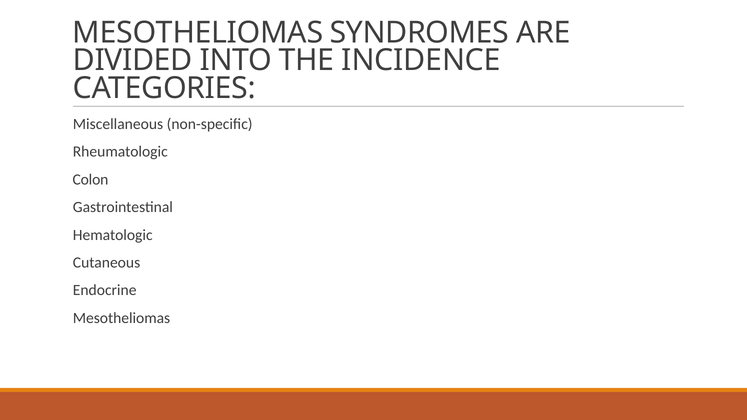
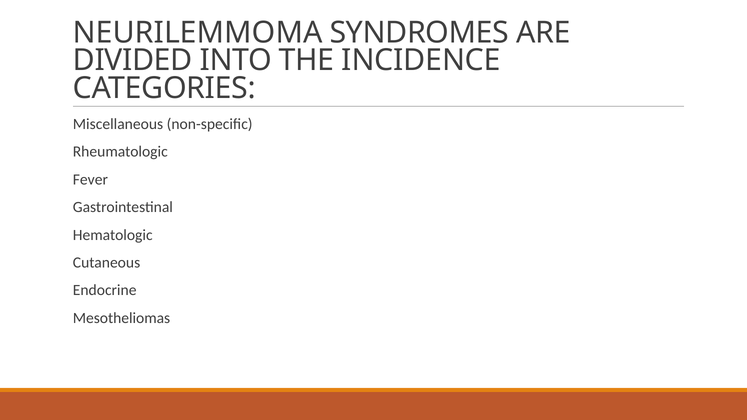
MESOTHELIOMAS at (198, 33): MESOTHELIOMAS -> NEURILEMMOMA
Colon: Colon -> Fever
